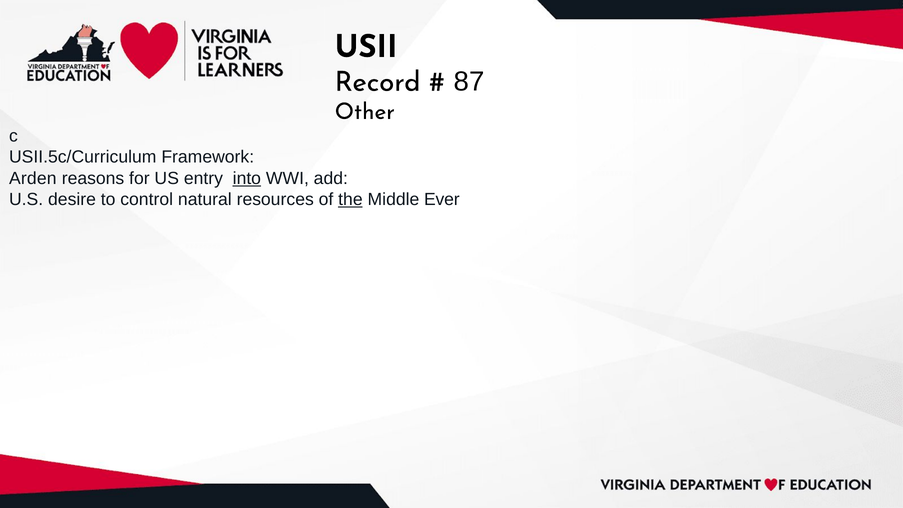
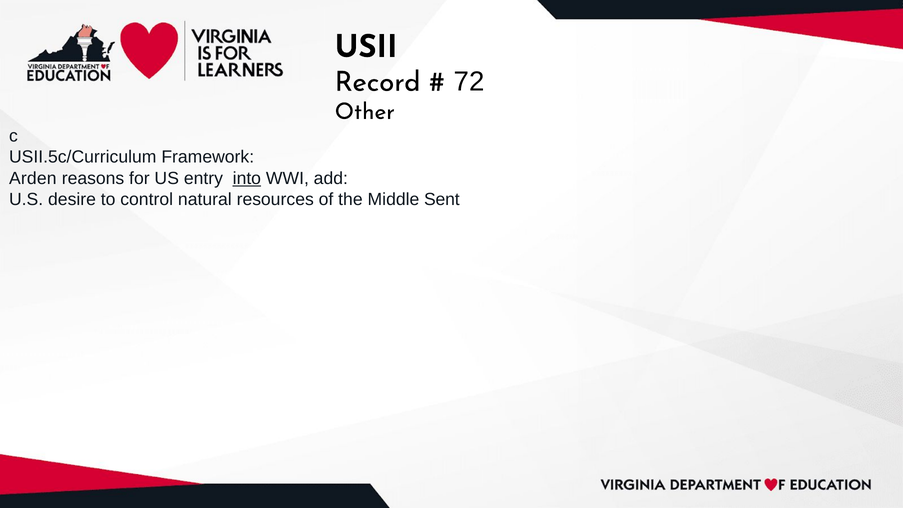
87: 87 -> 72
the underline: present -> none
Ever: Ever -> Sent
